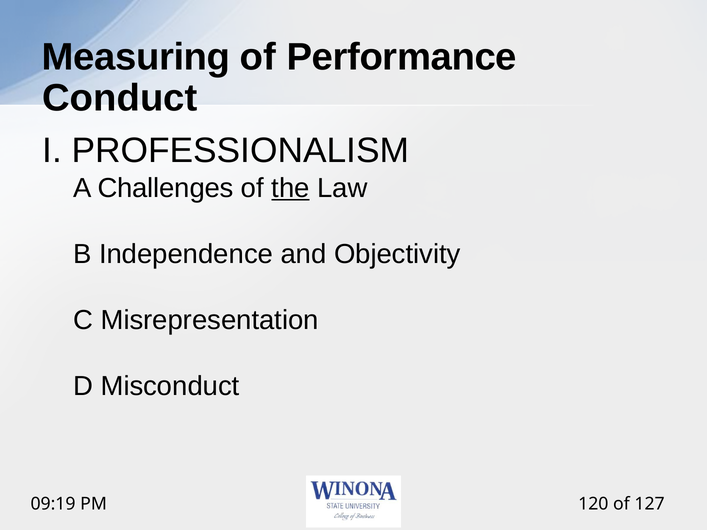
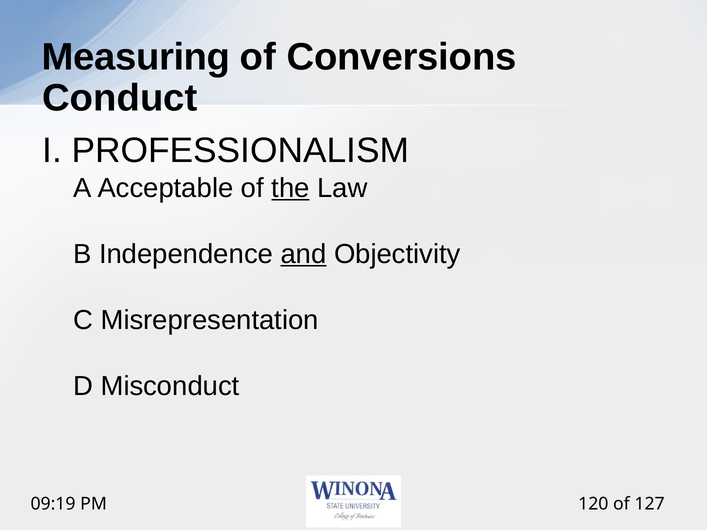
Performance: Performance -> Conversions
Challenges: Challenges -> Acceptable
and underline: none -> present
